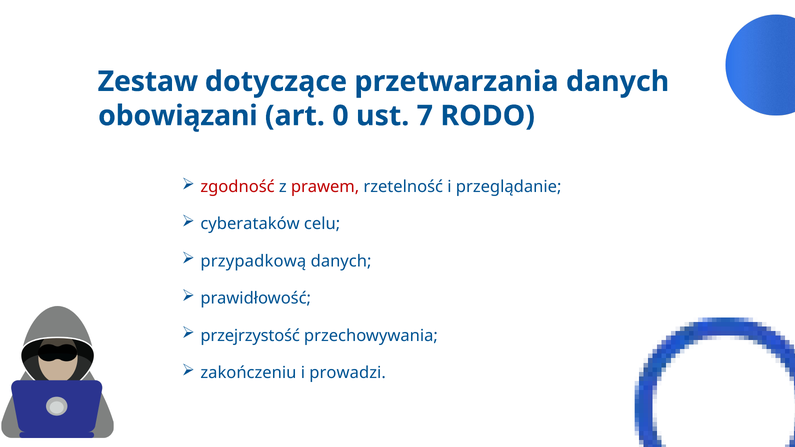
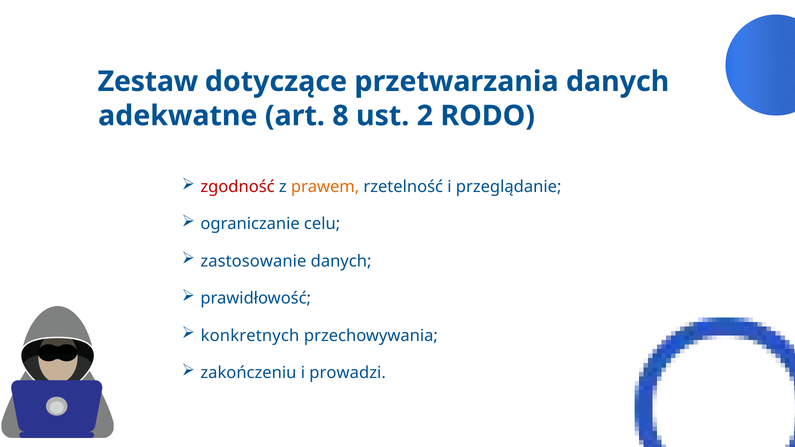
obowiązani: obowiązani -> adekwatne
0: 0 -> 8
7: 7 -> 2
prawem colour: red -> orange
cyberataków: cyberataków -> ograniczanie
przypadkową: przypadkową -> zastosowanie
przejrzystość: przejrzystość -> konkretnych
